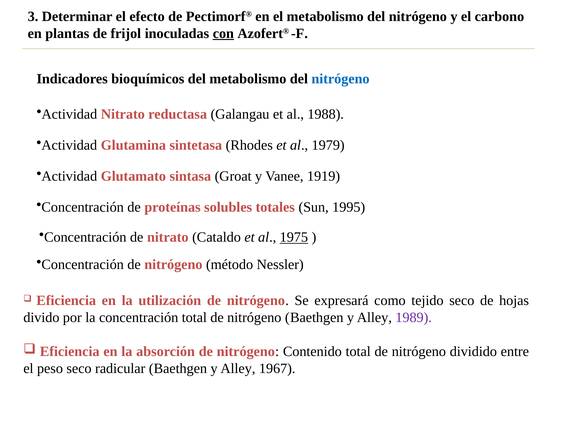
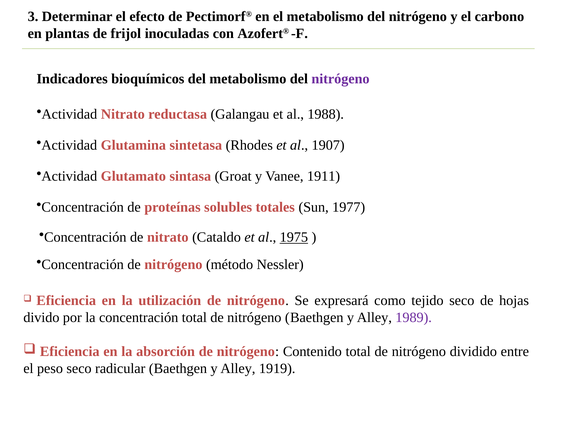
con underline: present -> none
nitrógeno at (341, 79) colour: blue -> purple
1979: 1979 -> 1907
1919: 1919 -> 1911
1995: 1995 -> 1977
1967: 1967 -> 1919
